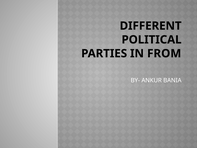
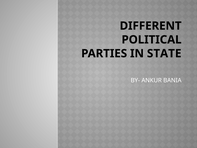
FROM: FROM -> STATE
